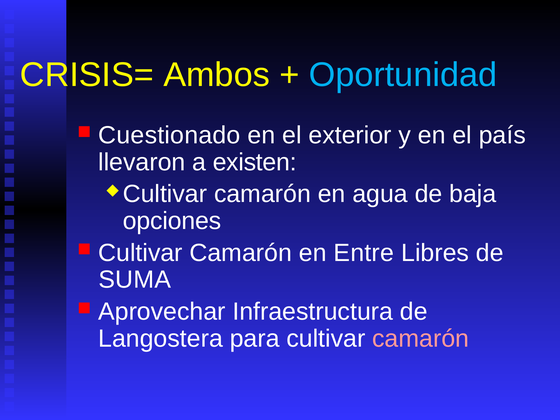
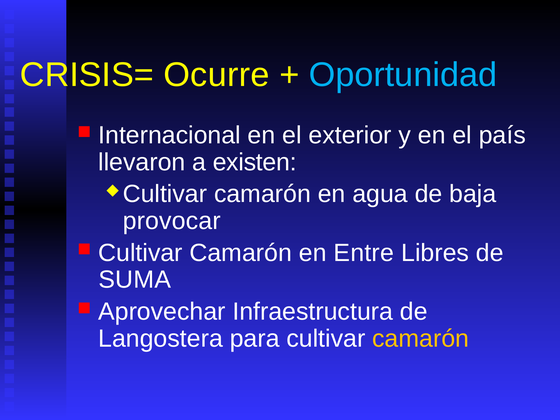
Ambos: Ambos -> Ocurre
Cuestionado: Cuestionado -> Internacional
opciones: opciones -> provocar
camarón at (421, 339) colour: pink -> yellow
